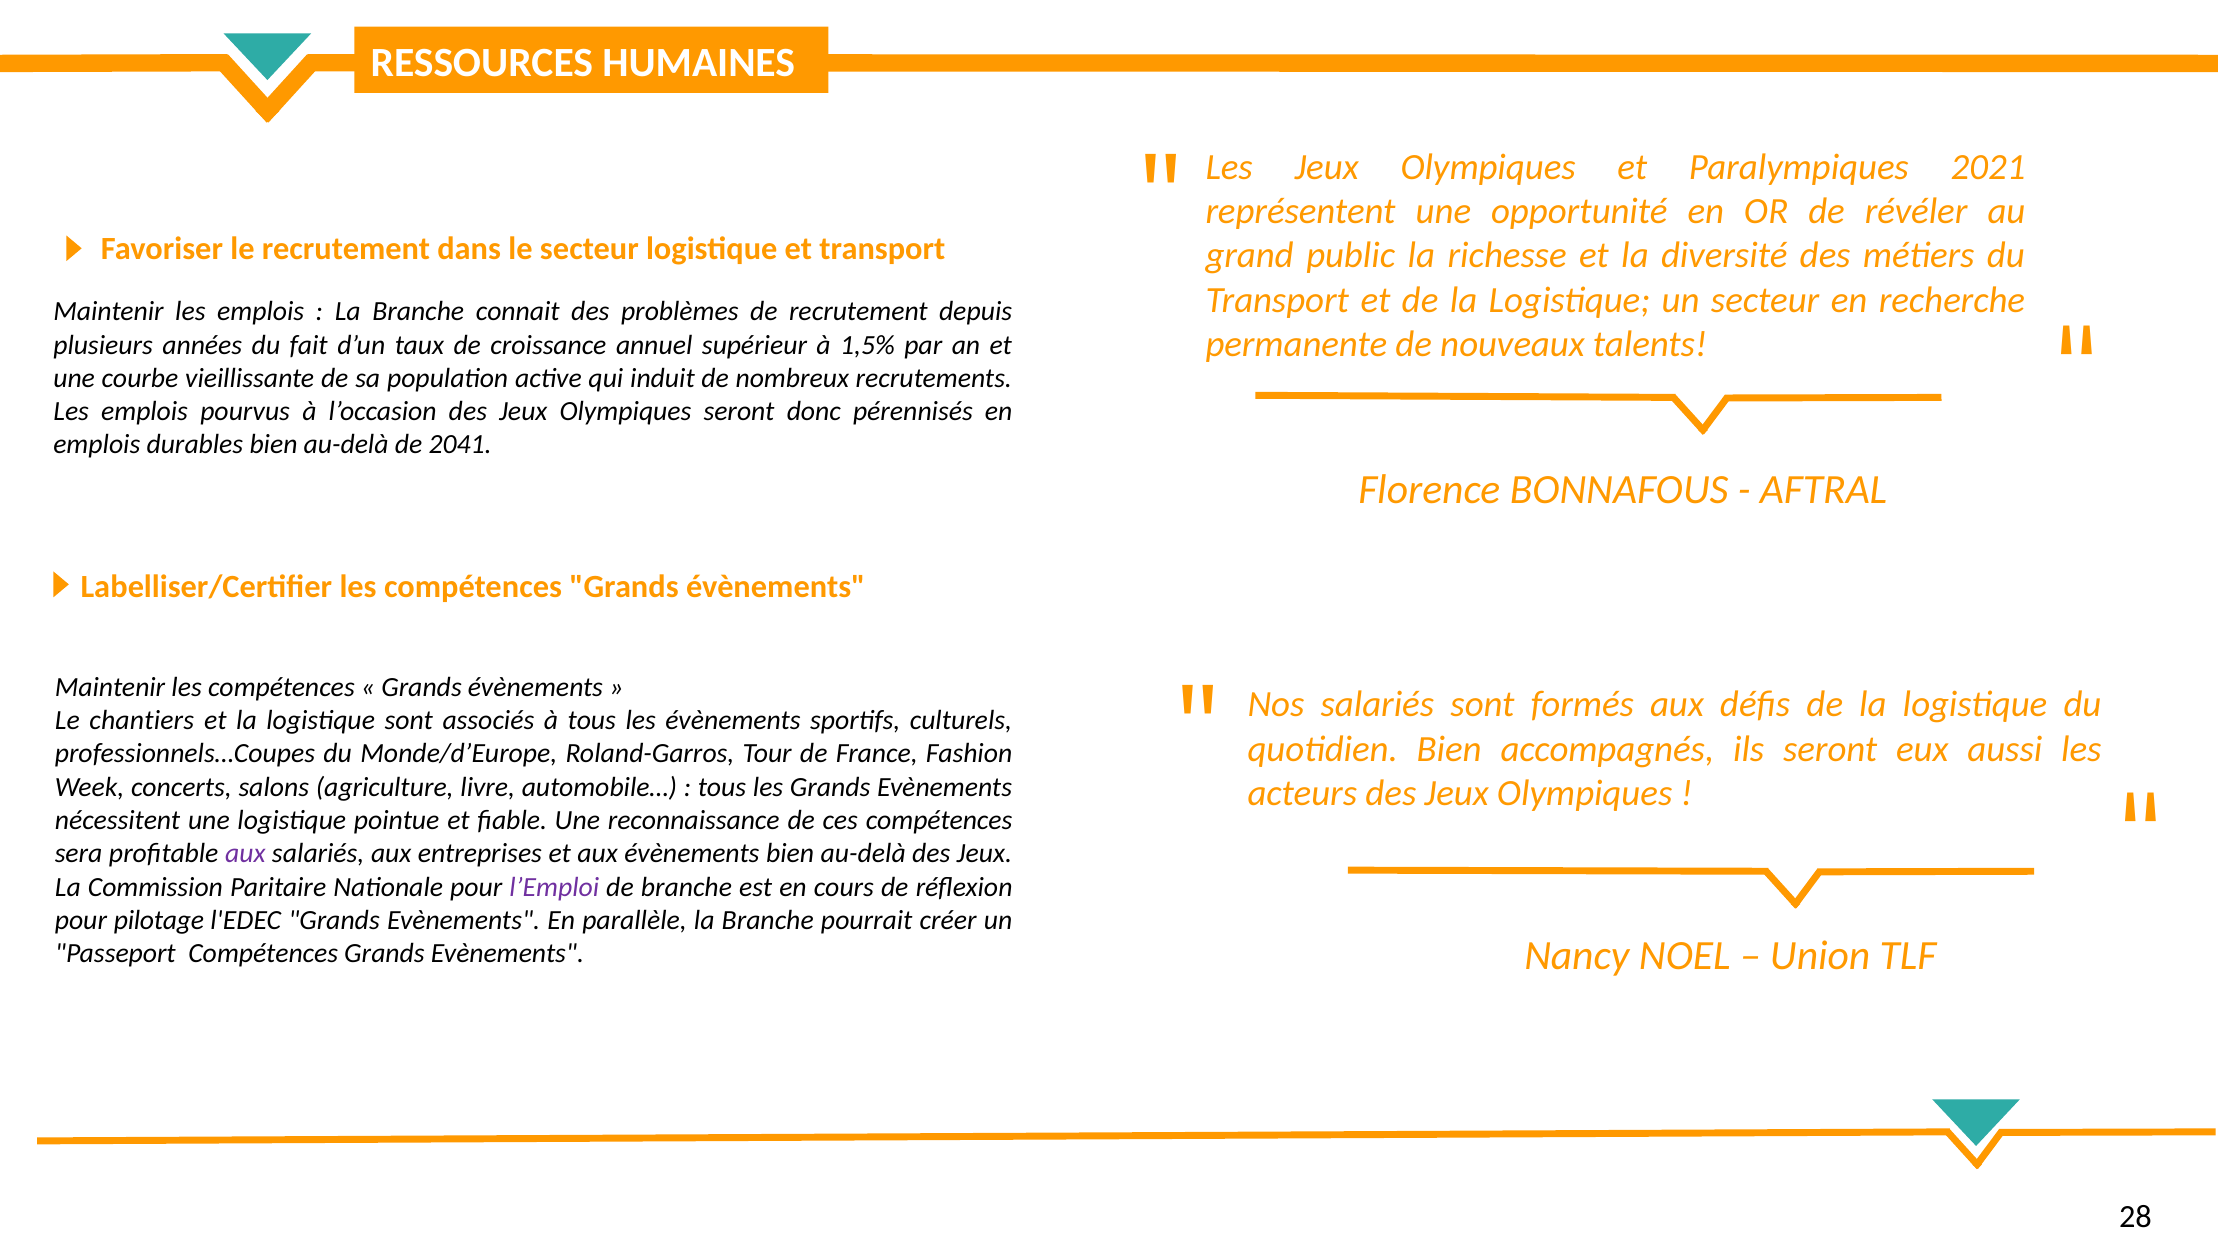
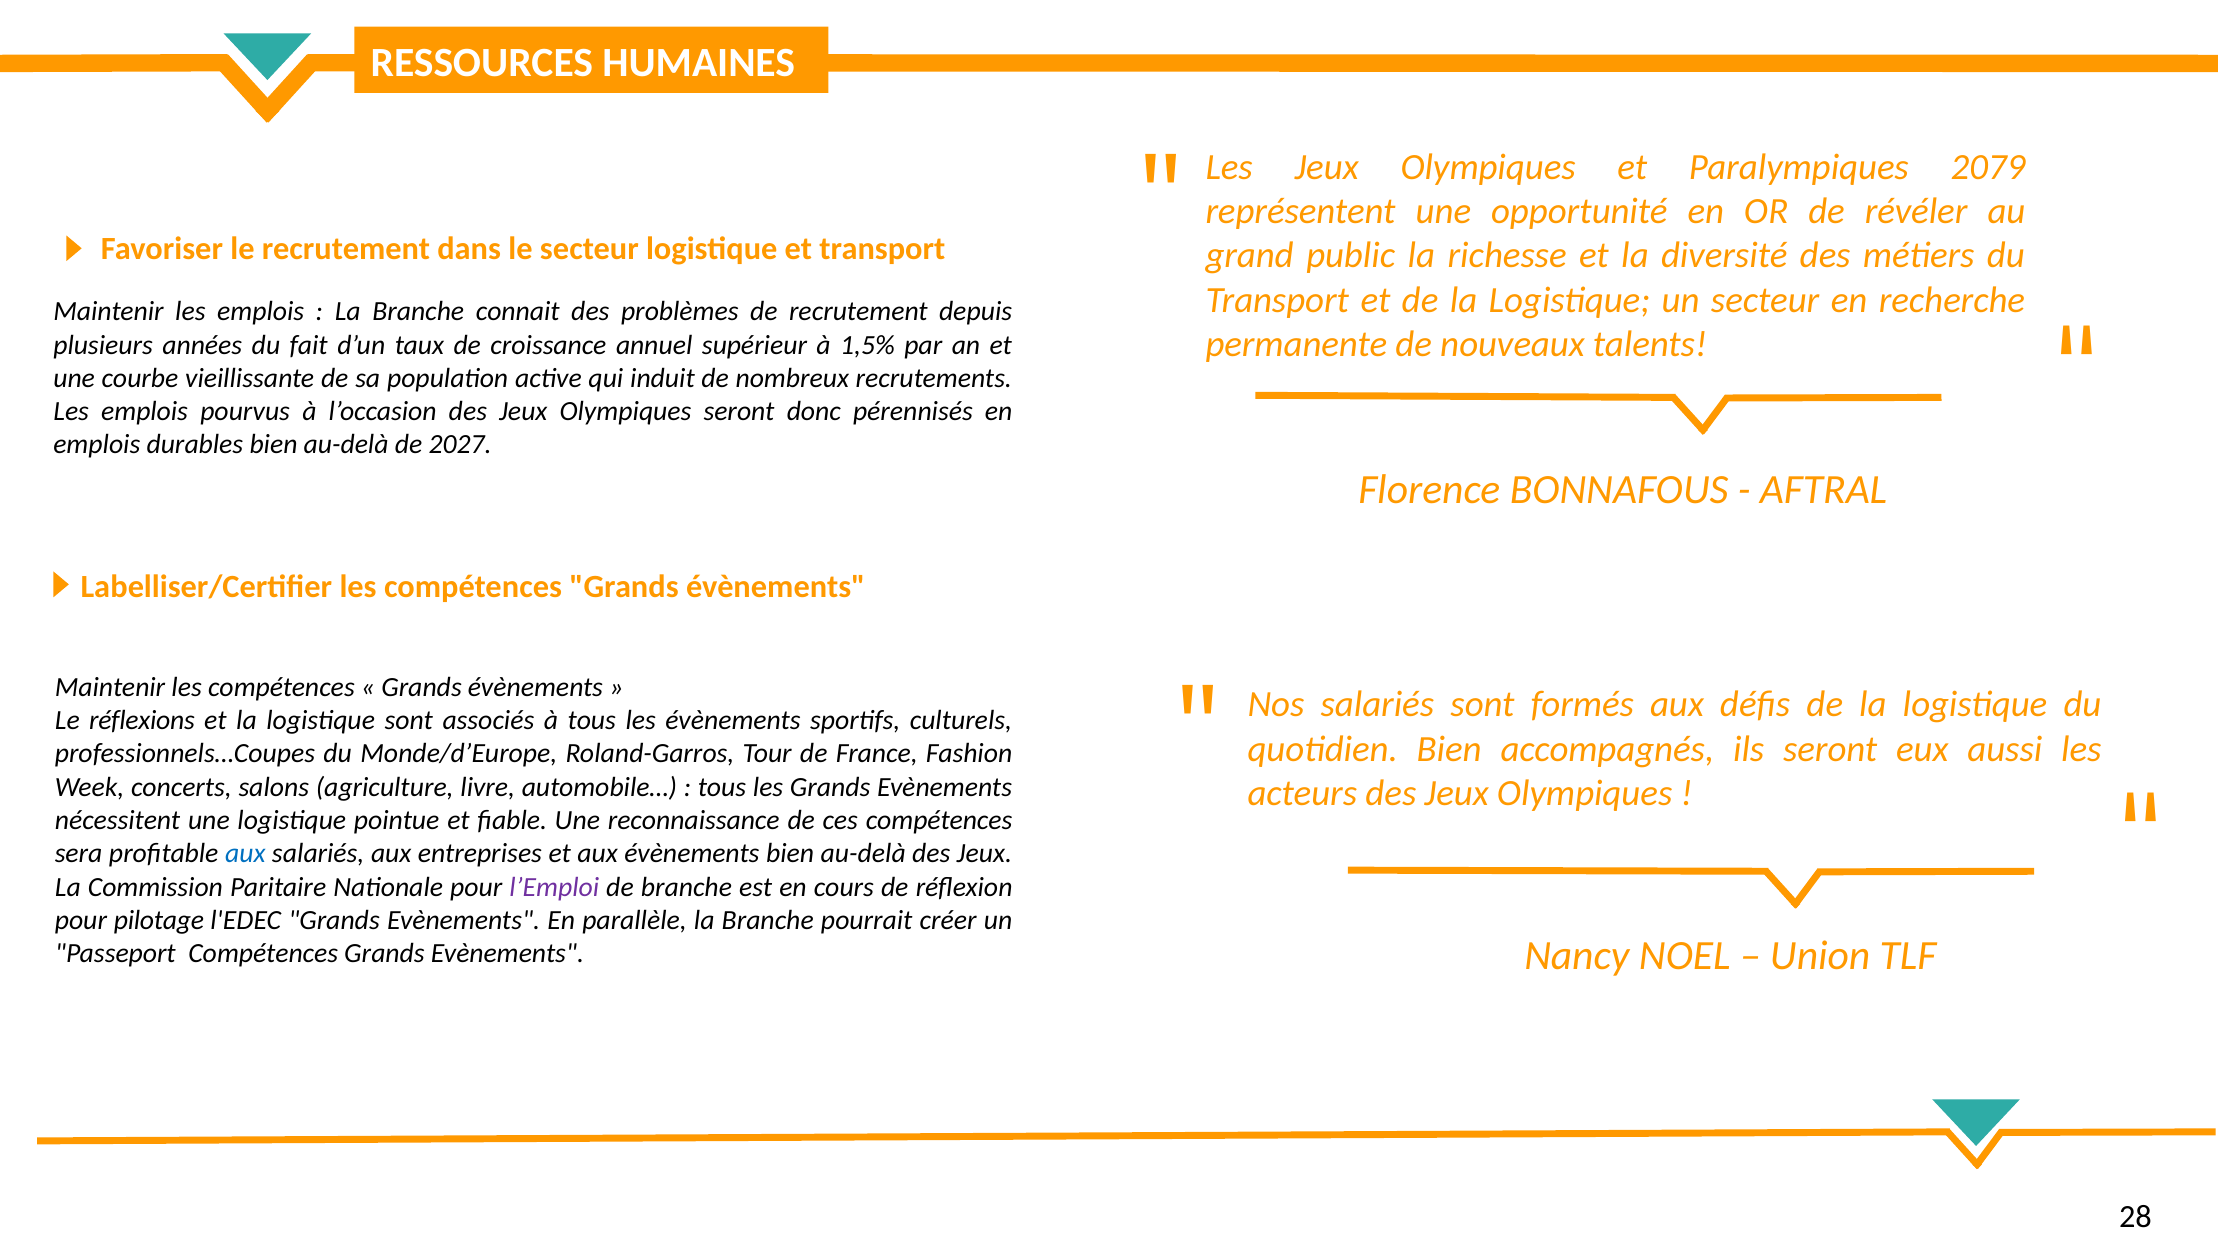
2021: 2021 -> 2079
2041: 2041 -> 2027
chantiers: chantiers -> réflexions
aux at (245, 854) colour: purple -> blue
